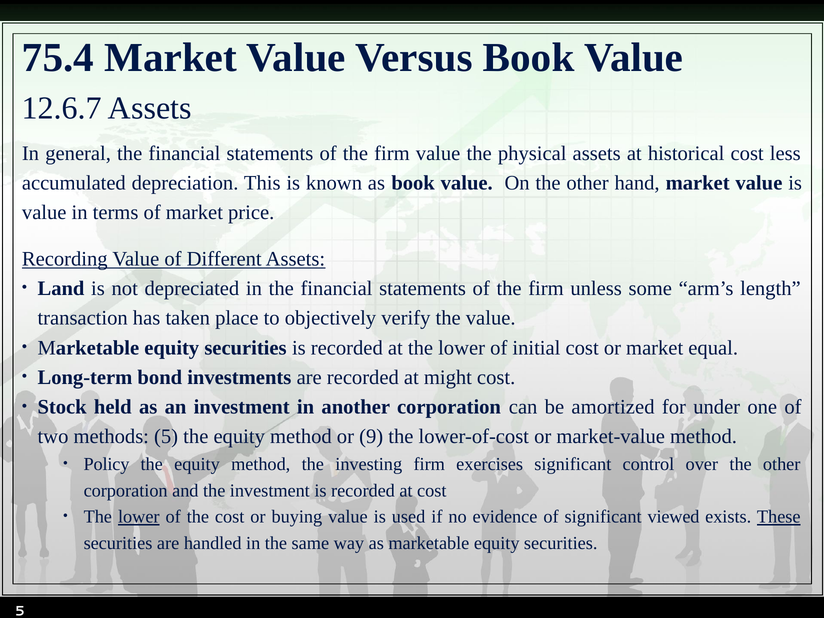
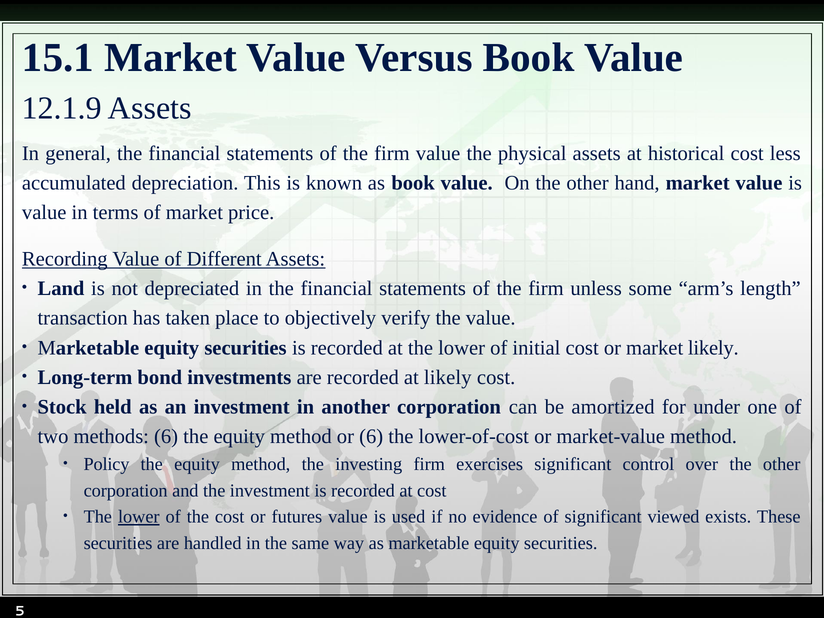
75.4: 75.4 -> 15.1
12.6.7: 12.6.7 -> 12.1.9
market equal: equal -> likely
at might: might -> likely
methods 5: 5 -> 6
or 9: 9 -> 6
buying: buying -> futures
These underline: present -> none
